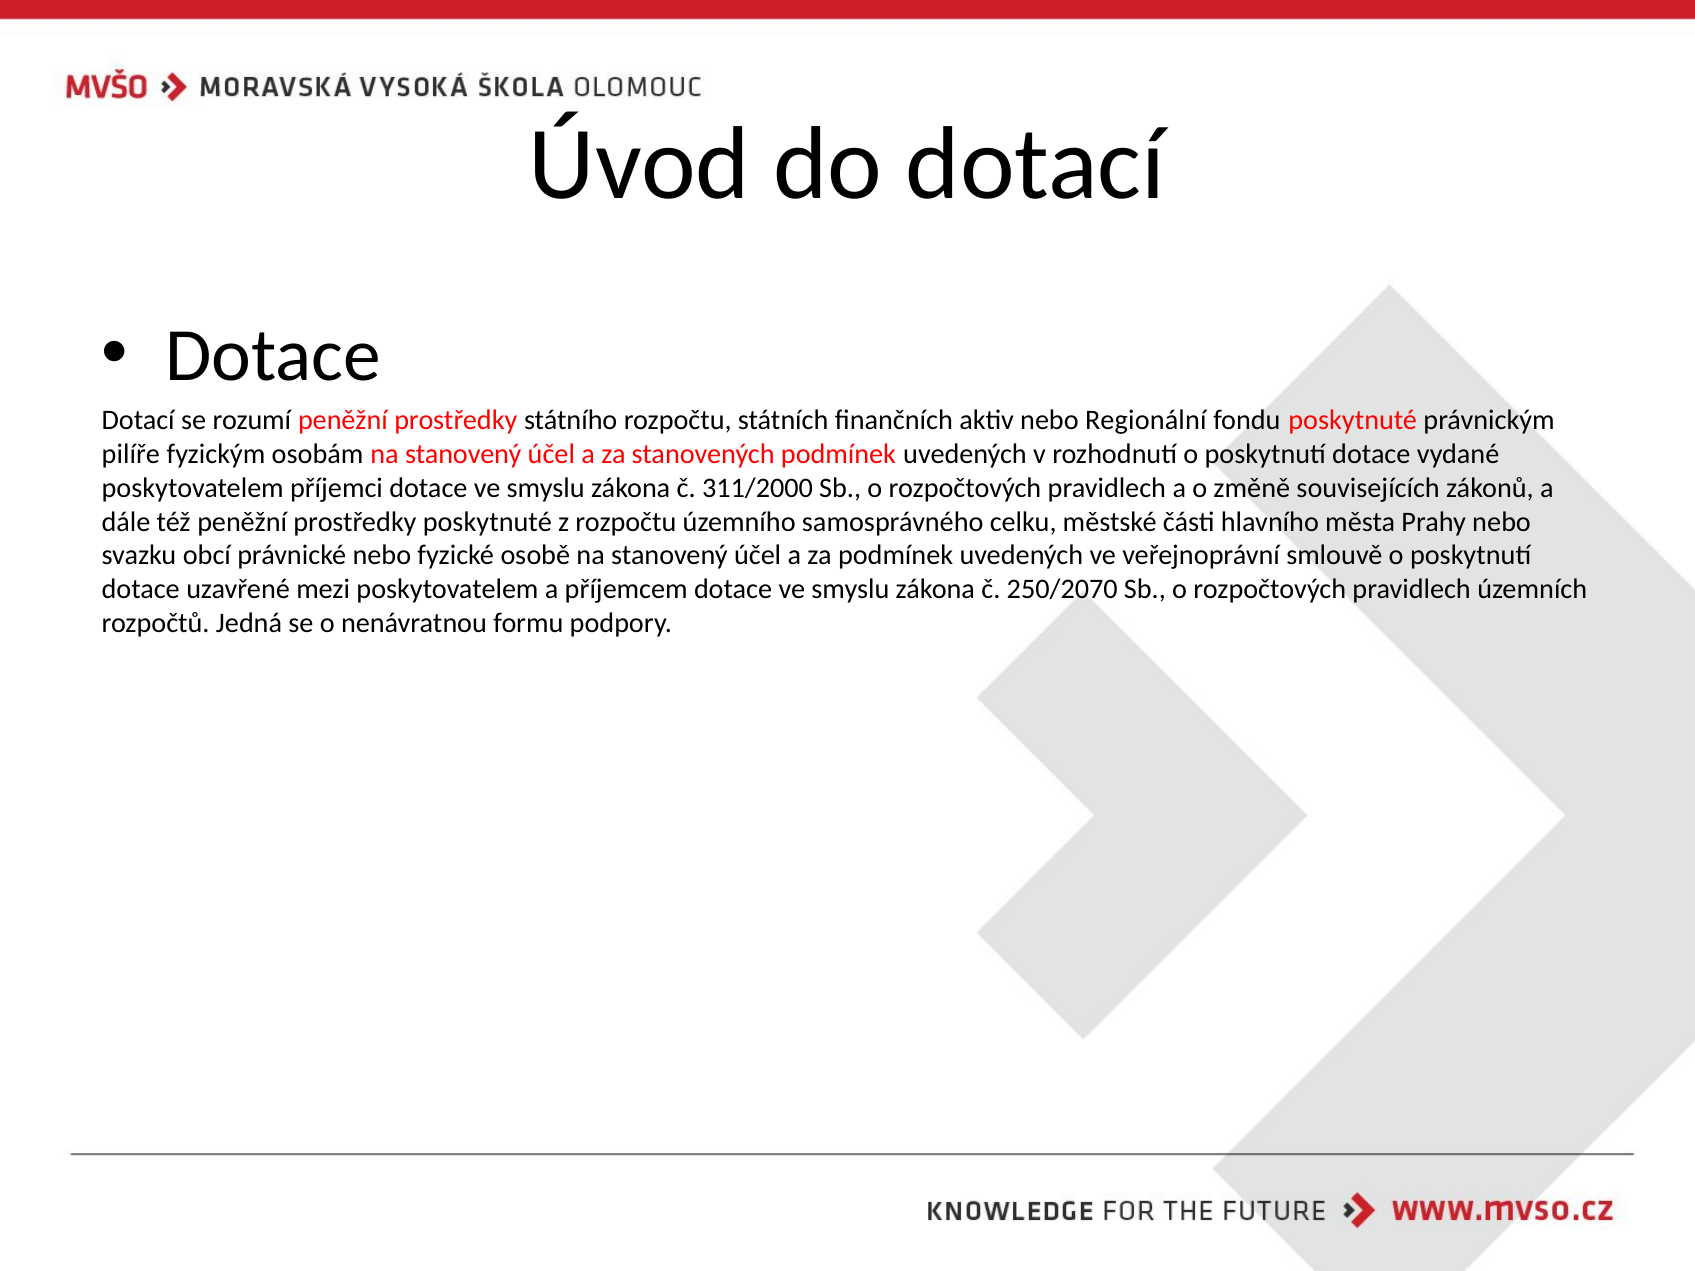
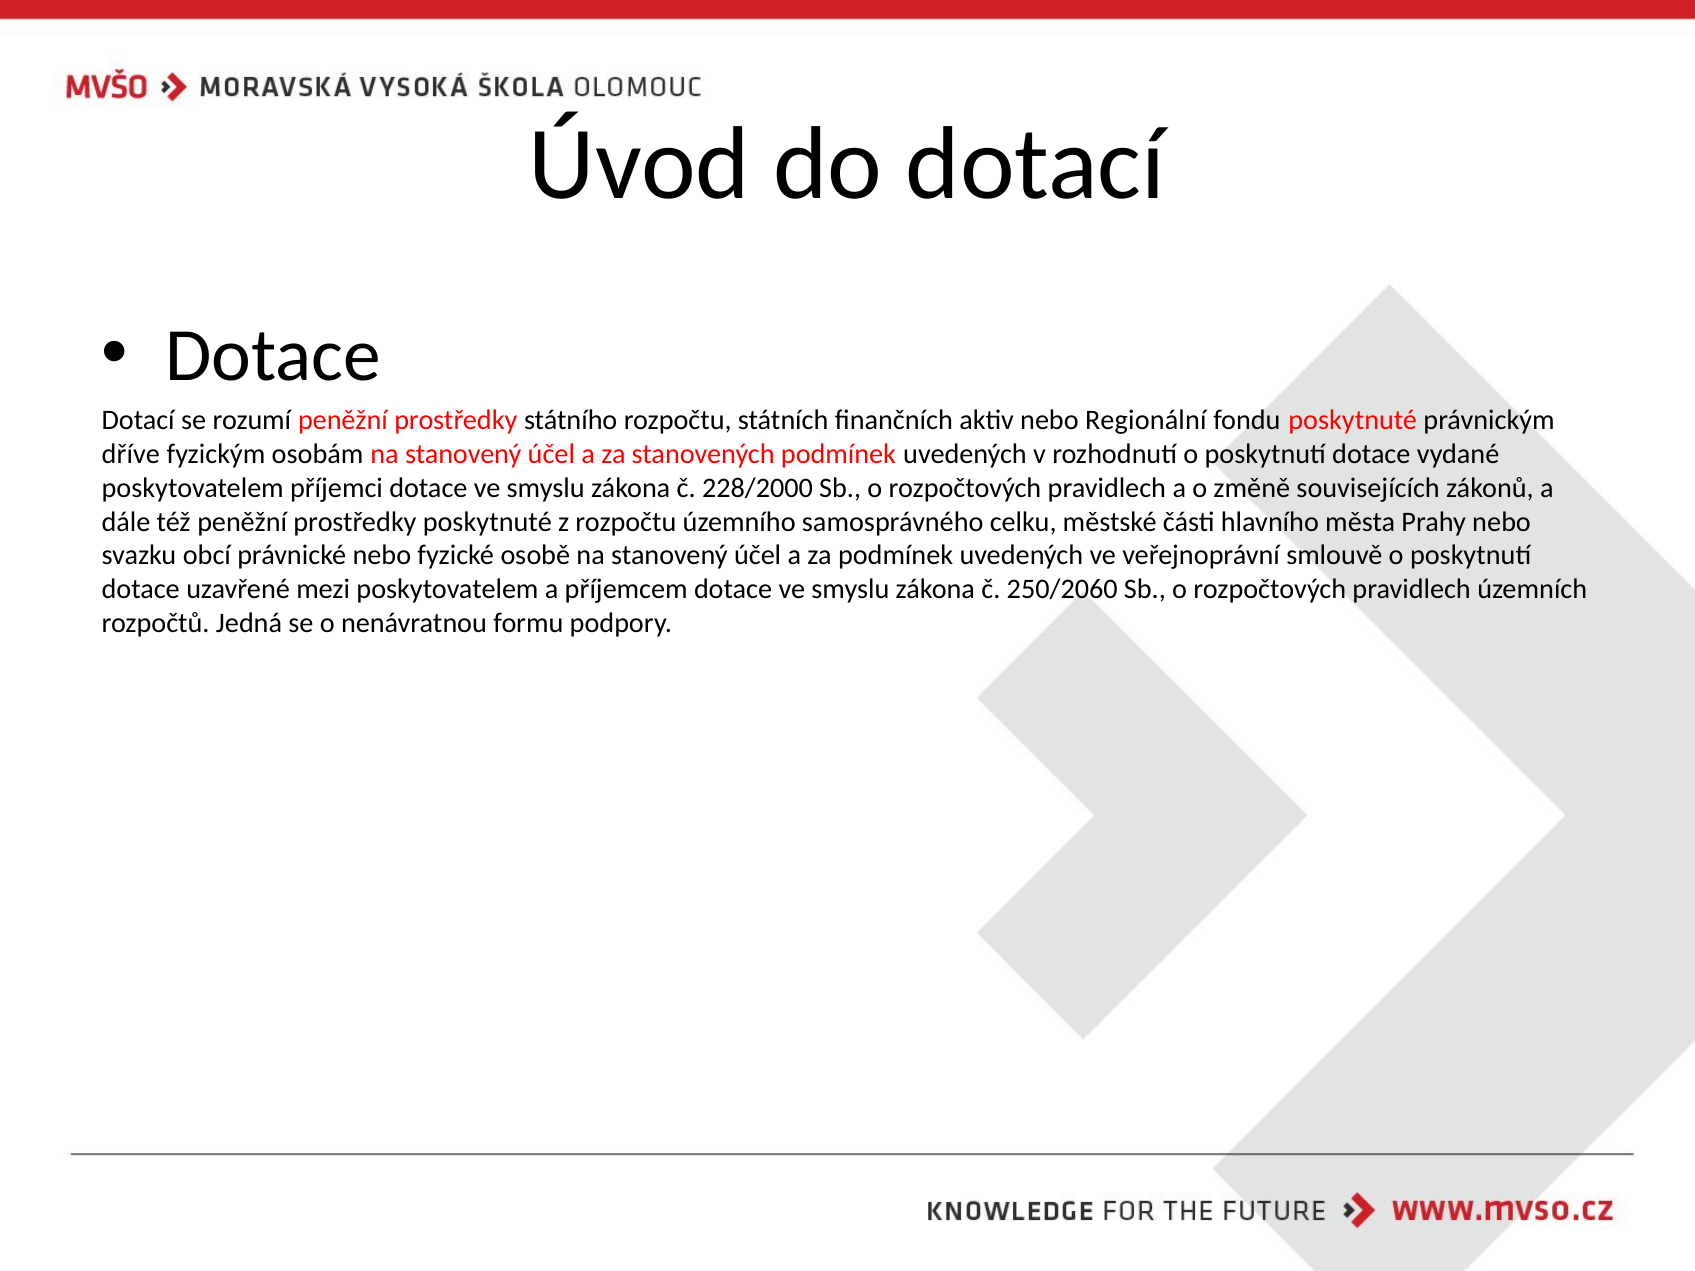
pilíře: pilíře -> dříve
311/2000: 311/2000 -> 228/2000
250/2070: 250/2070 -> 250/2060
